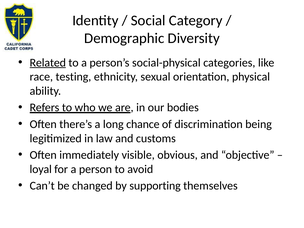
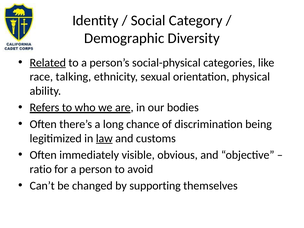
testing: testing -> talking
law underline: none -> present
loyal: loyal -> ratio
